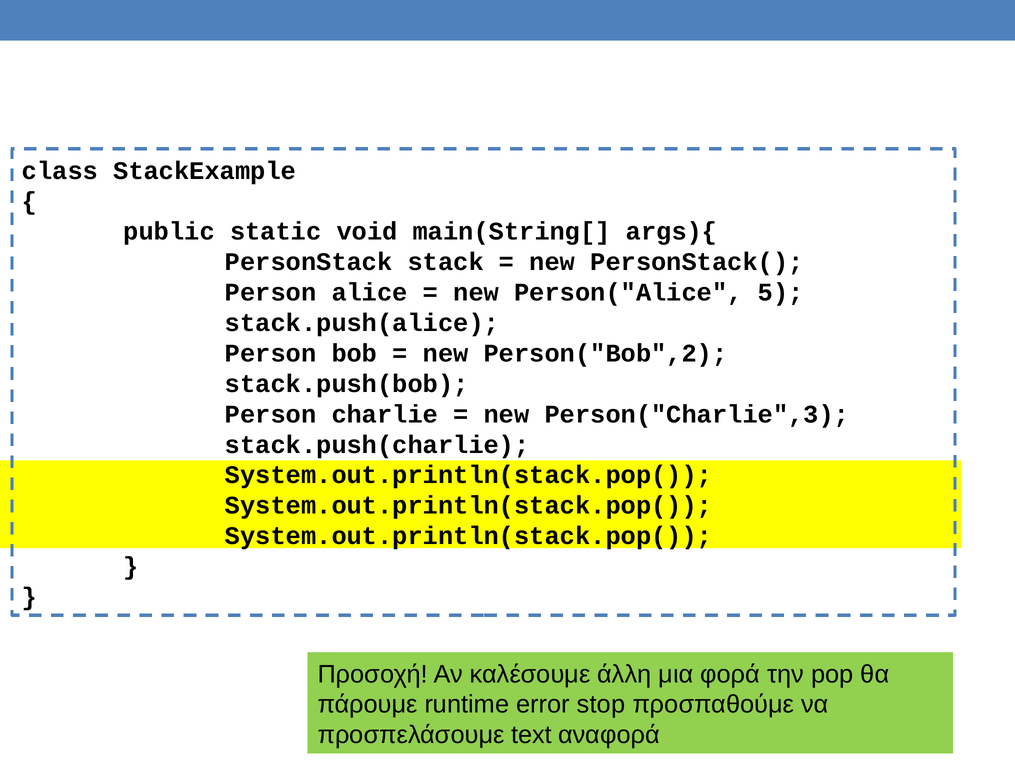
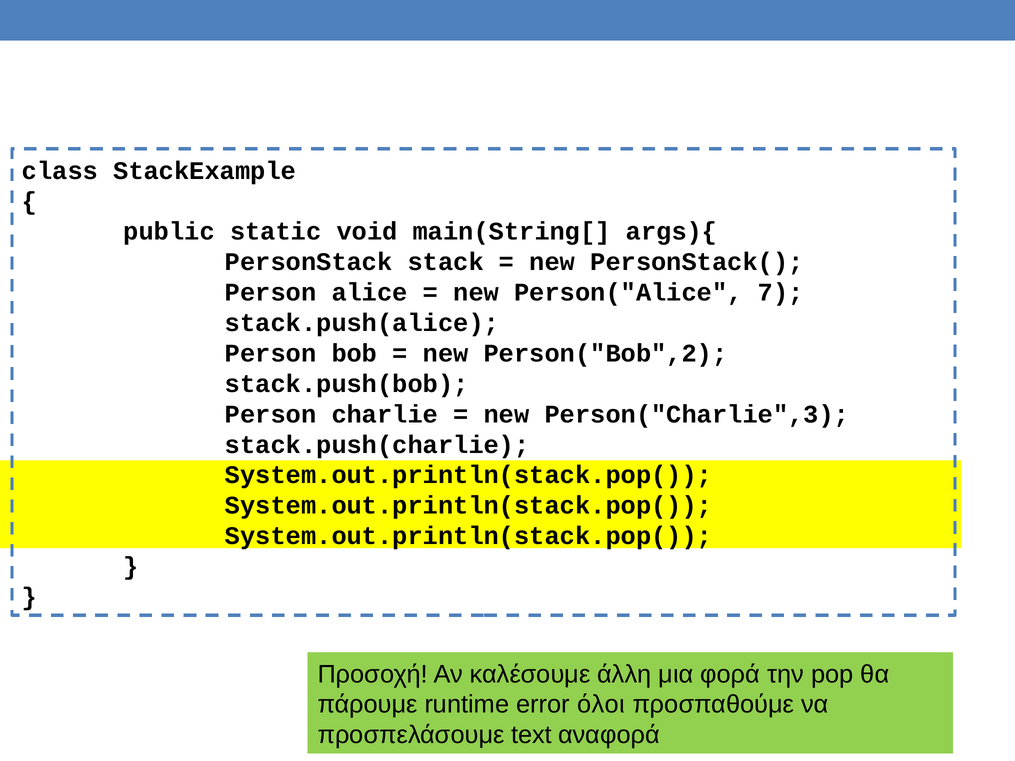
5: 5 -> 7
stop: stop -> όλοι
